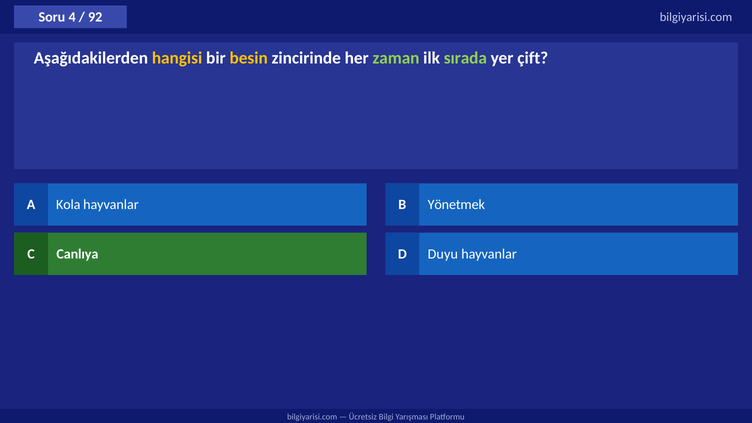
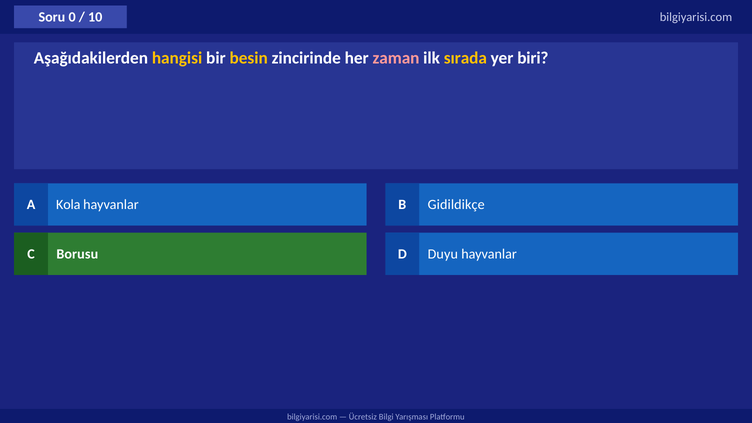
4: 4 -> 0
92: 92 -> 10
zaman colour: light green -> pink
sırada colour: light green -> yellow
çift: çift -> biri
Yönetmek: Yönetmek -> Gidildikçe
Canlıya: Canlıya -> Borusu
